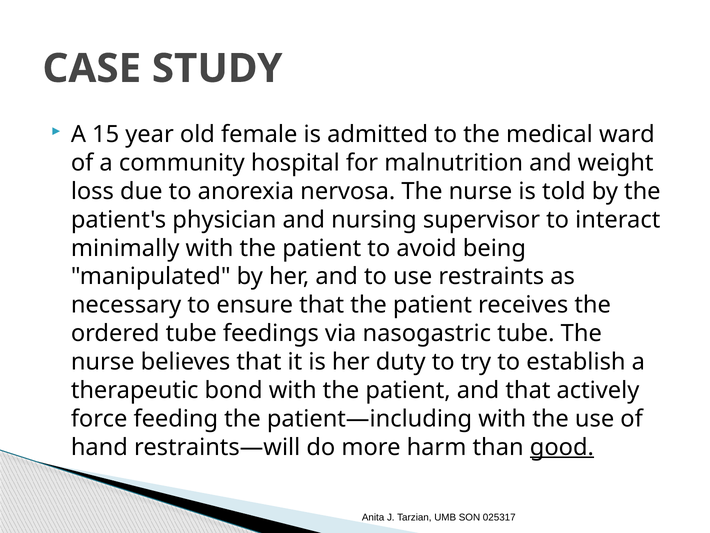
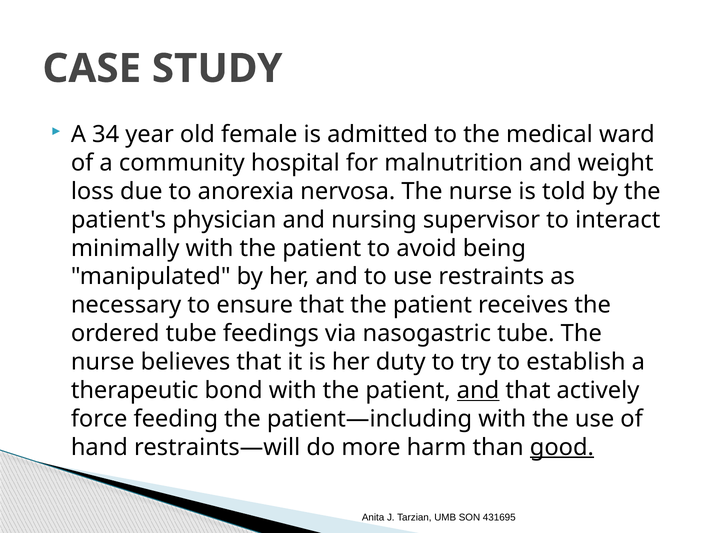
15: 15 -> 34
and at (478, 390) underline: none -> present
025317: 025317 -> 431695
